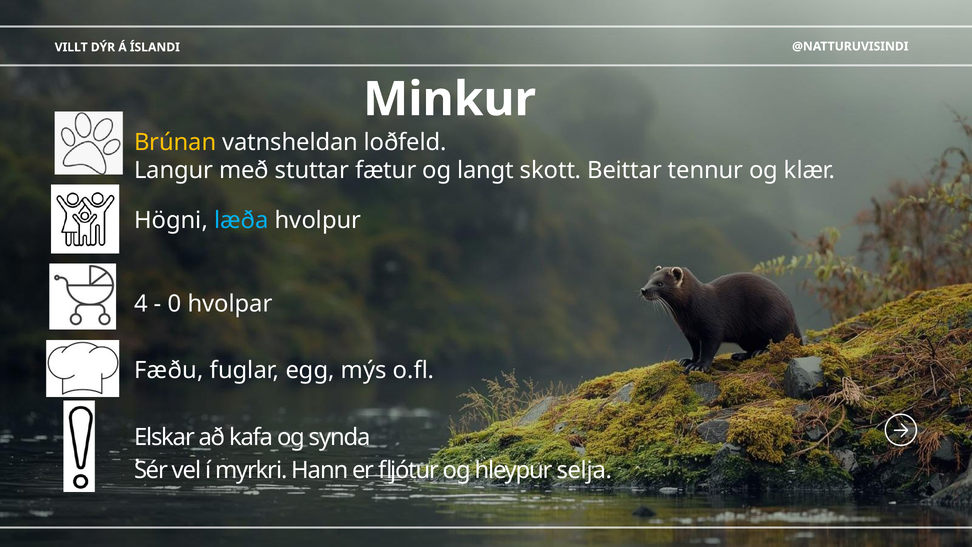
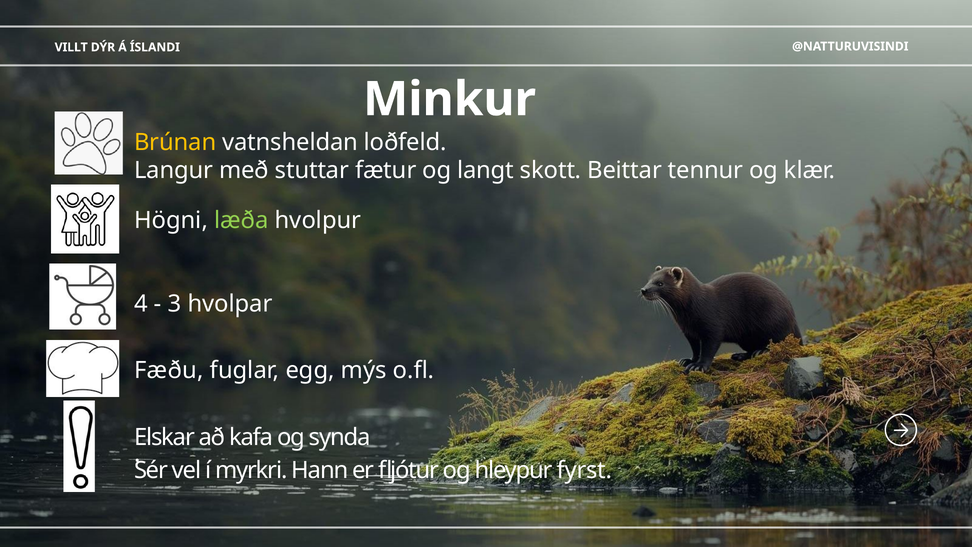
læða colour: light blue -> light green
0: 0 -> 3
selja: selja -> fyrst
